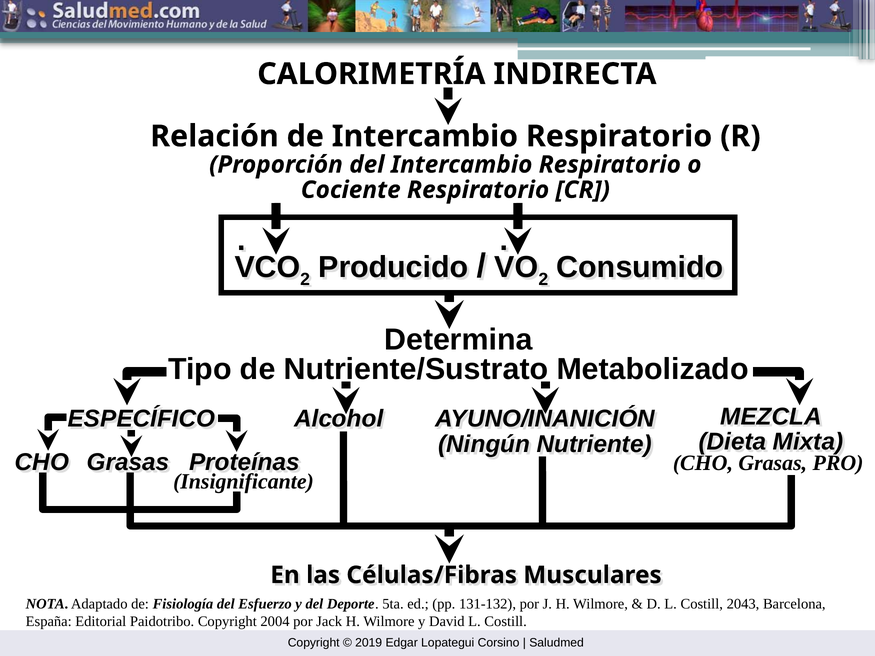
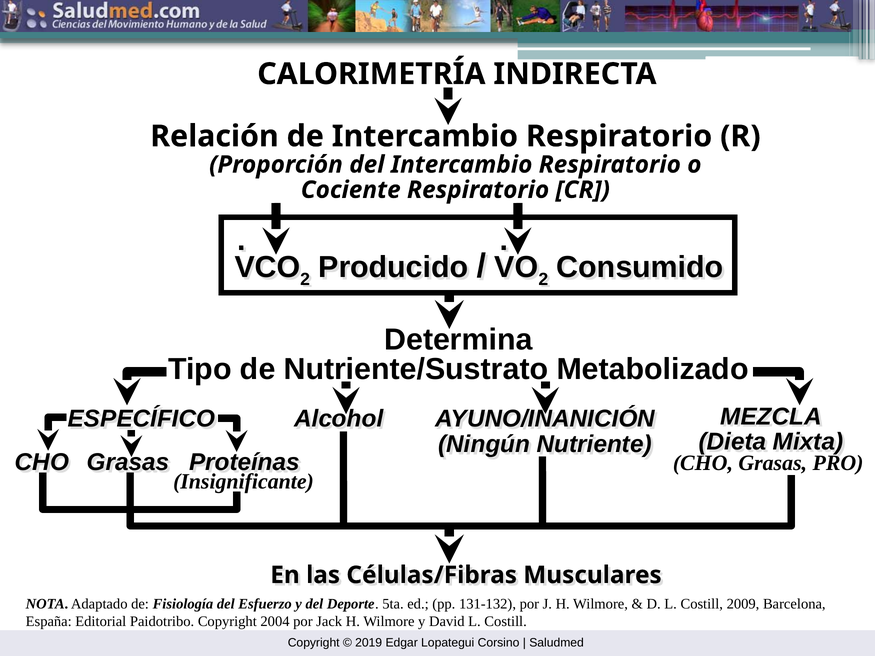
2043: 2043 -> 2009
